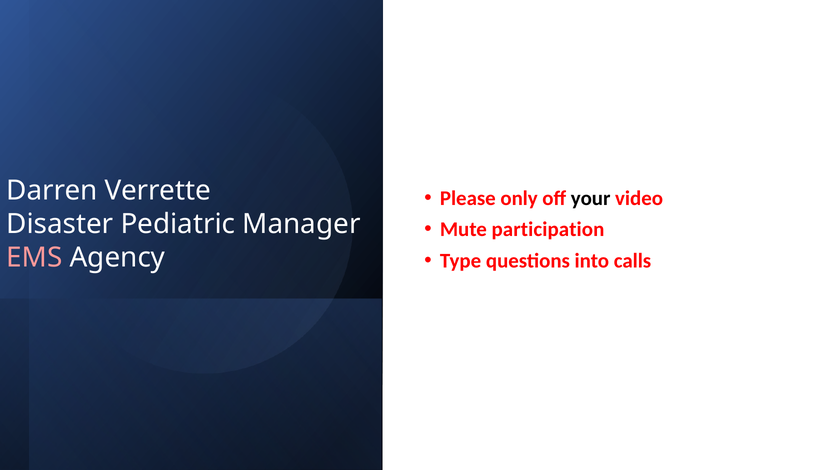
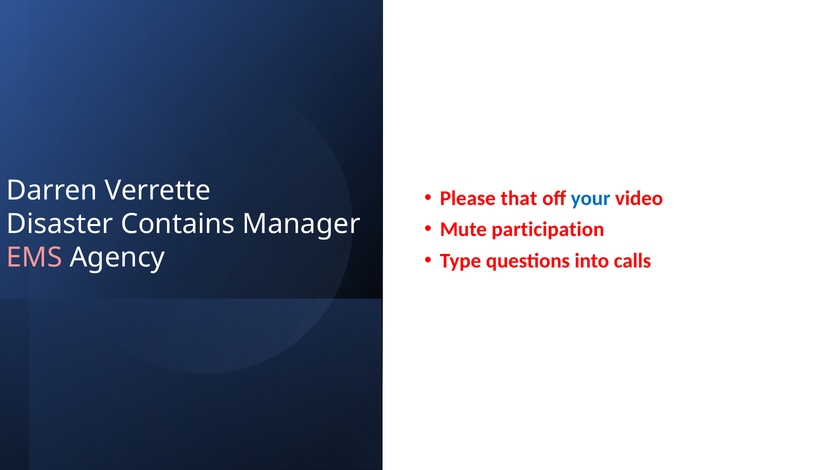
only: only -> that
your colour: black -> blue
Pediatric: Pediatric -> Contains
